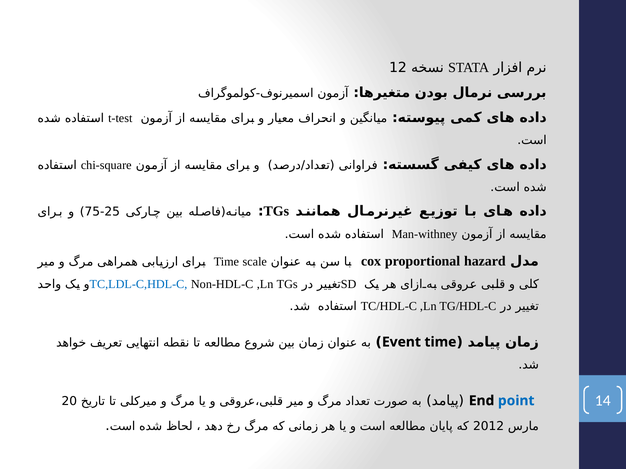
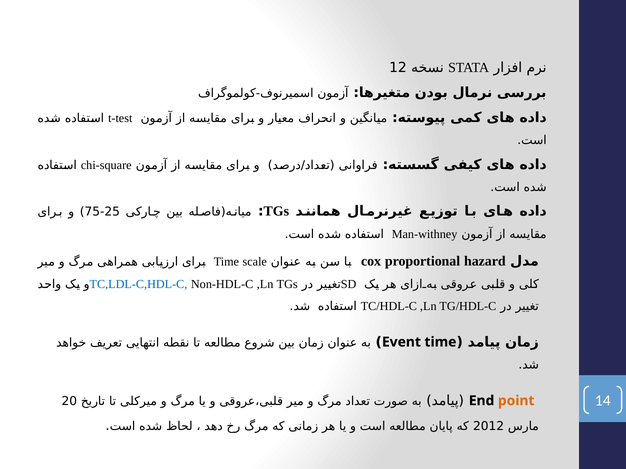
point colour: blue -> orange
